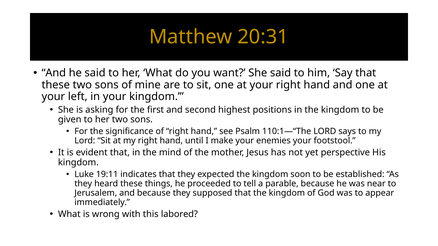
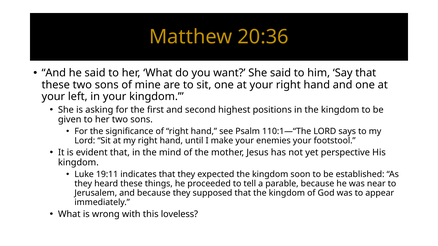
20:31: 20:31 -> 20:36
labored: labored -> loveless
